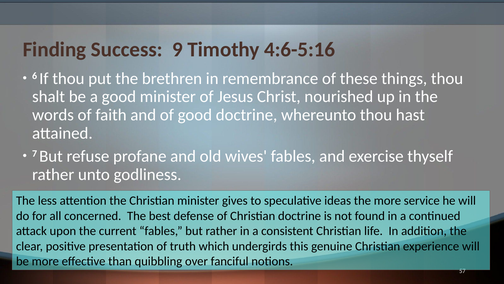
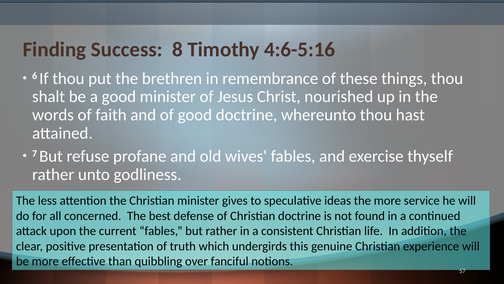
9: 9 -> 8
